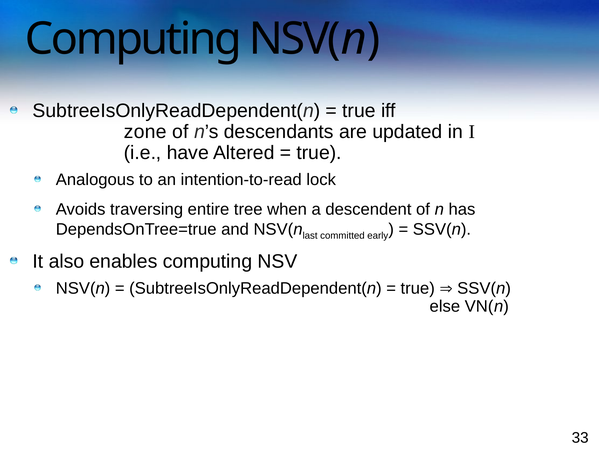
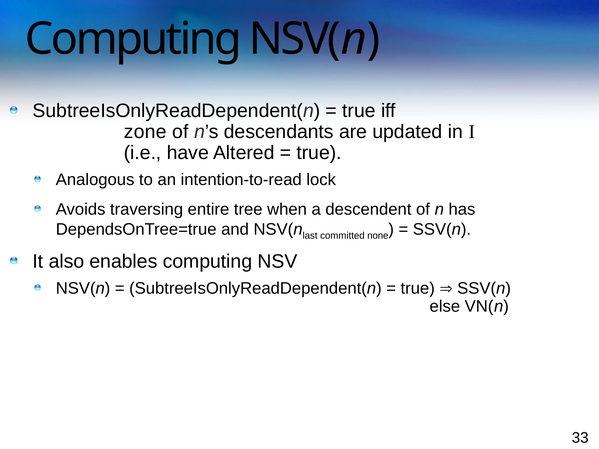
early: early -> none
